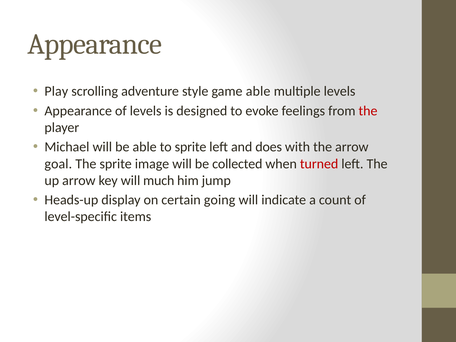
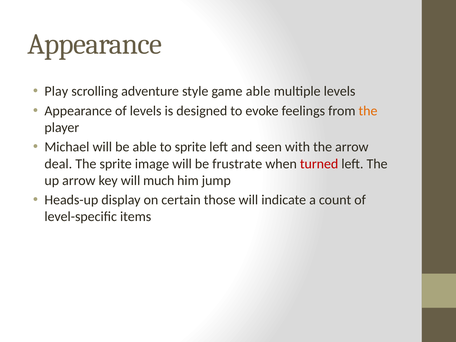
the at (368, 111) colour: red -> orange
does: does -> seen
goal: goal -> deal
collected: collected -> frustrate
going: going -> those
